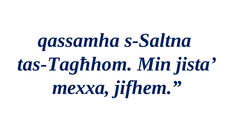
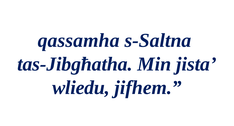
tas-Tagħhom: tas-Tagħhom -> tas-Jibgħatha
mexxa: mexxa -> wliedu
